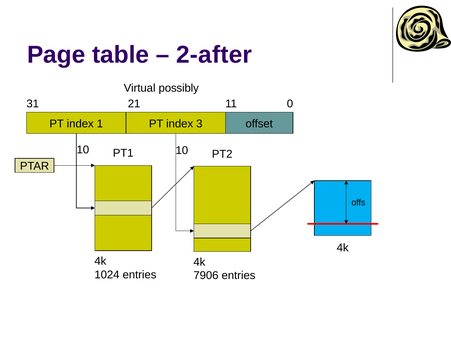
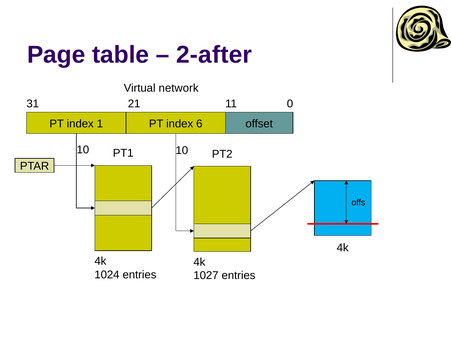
possibly: possibly -> network
3: 3 -> 6
7906: 7906 -> 1027
